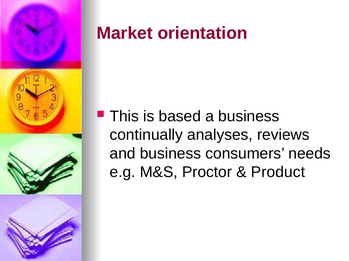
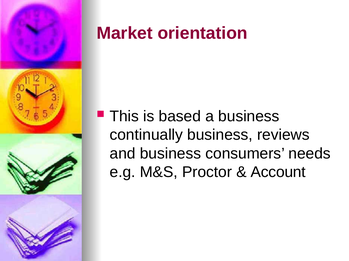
continually analyses: analyses -> business
Product: Product -> Account
